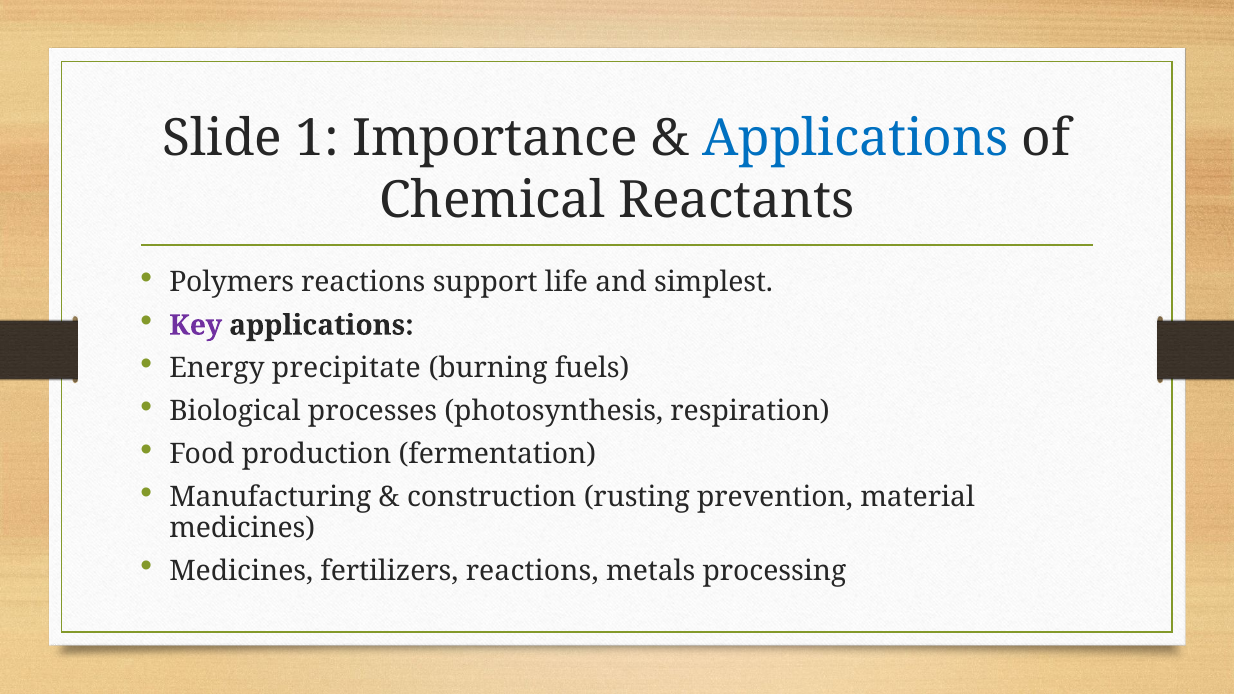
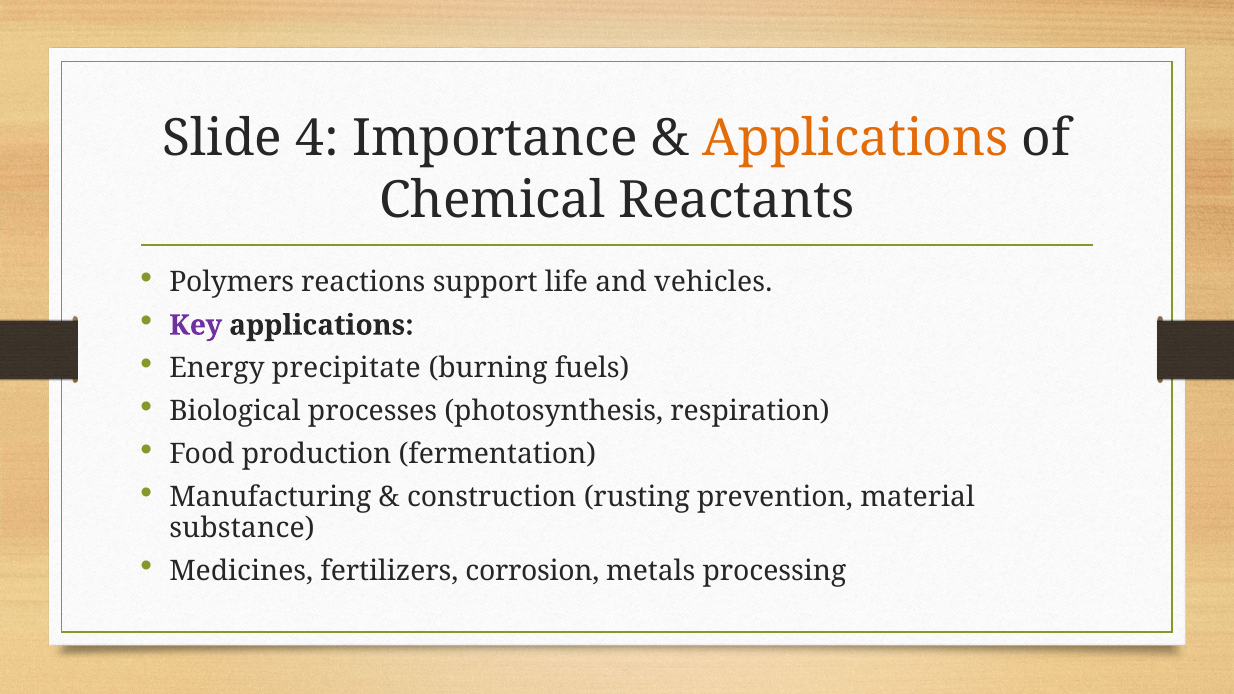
1: 1 -> 4
Applications at (856, 138) colour: blue -> orange
simplest: simplest -> vehicles
medicines at (242, 528): medicines -> substance
fertilizers reactions: reactions -> corrosion
